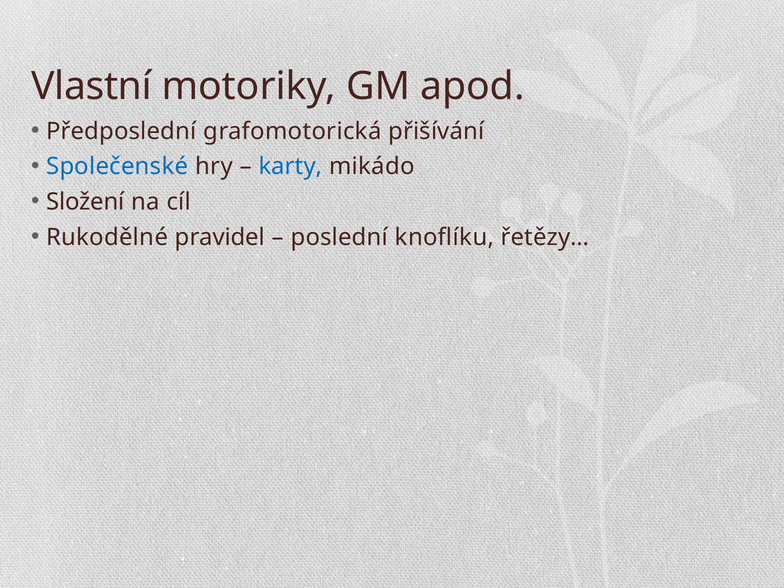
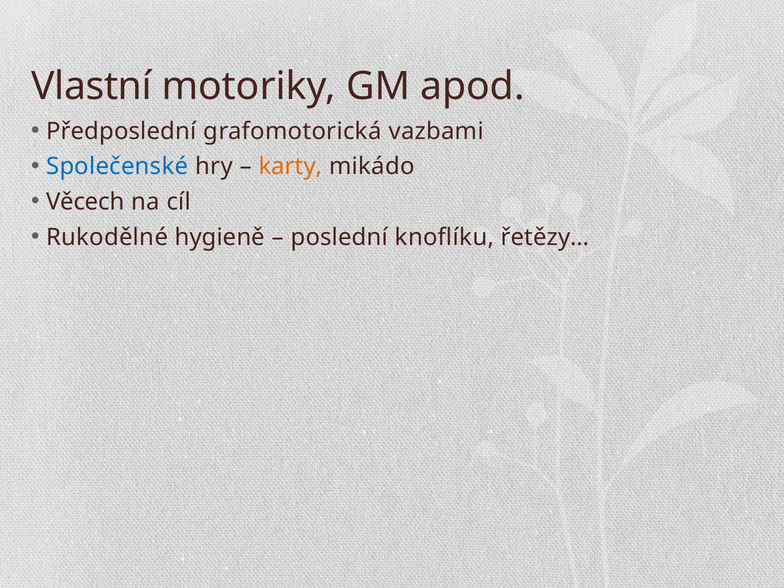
přišívání: přišívání -> vazbami
karty colour: blue -> orange
Složení: Složení -> Věcech
pravidel: pravidel -> hygieně
